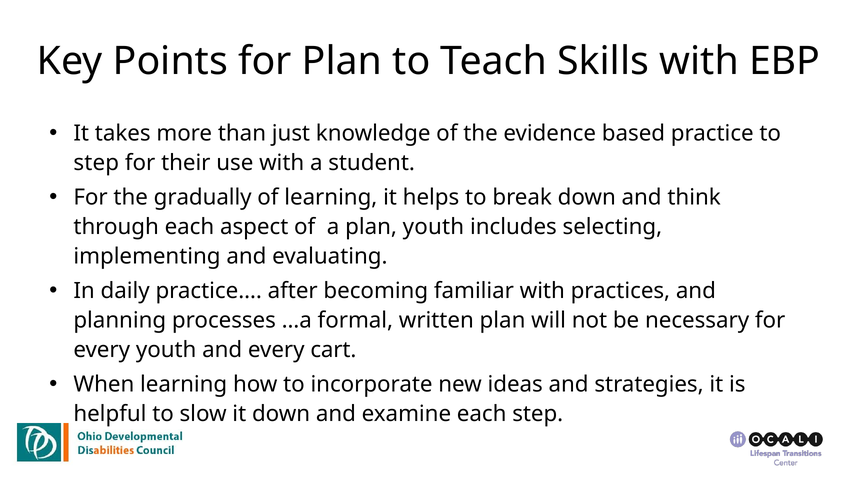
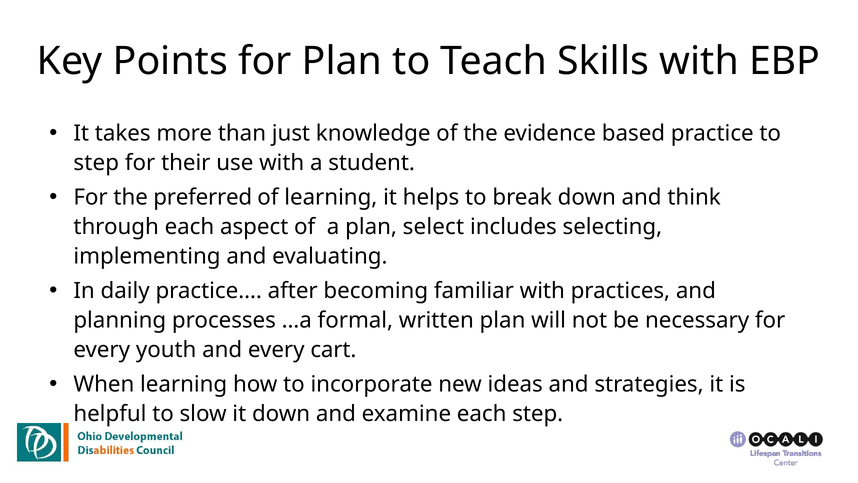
gradually: gradually -> preferred
plan youth: youth -> select
